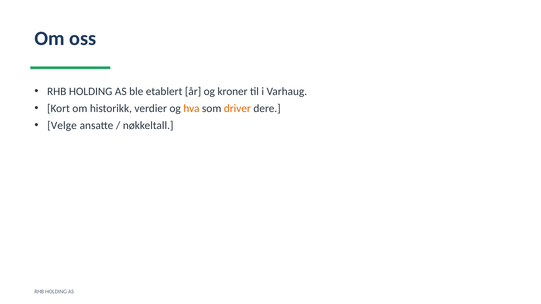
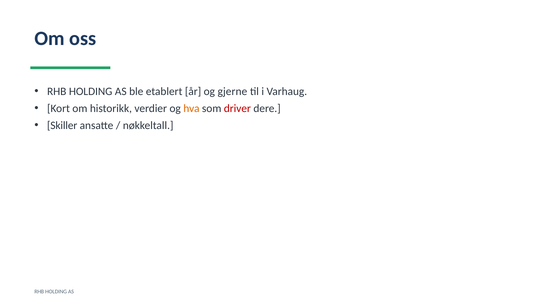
kroner: kroner -> gjerne
driver colour: orange -> red
Velge: Velge -> Skiller
